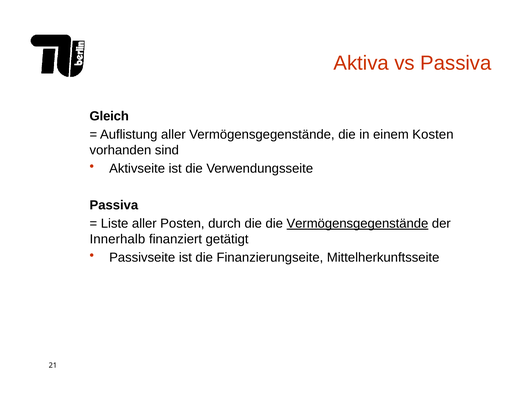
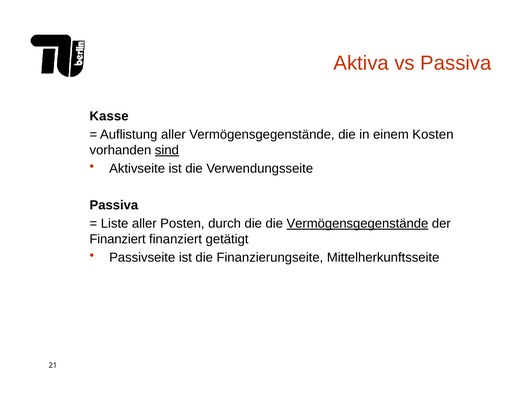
Gleich: Gleich -> Kasse
sind underline: none -> present
Innerhalb at (117, 239): Innerhalb -> Finanziert
